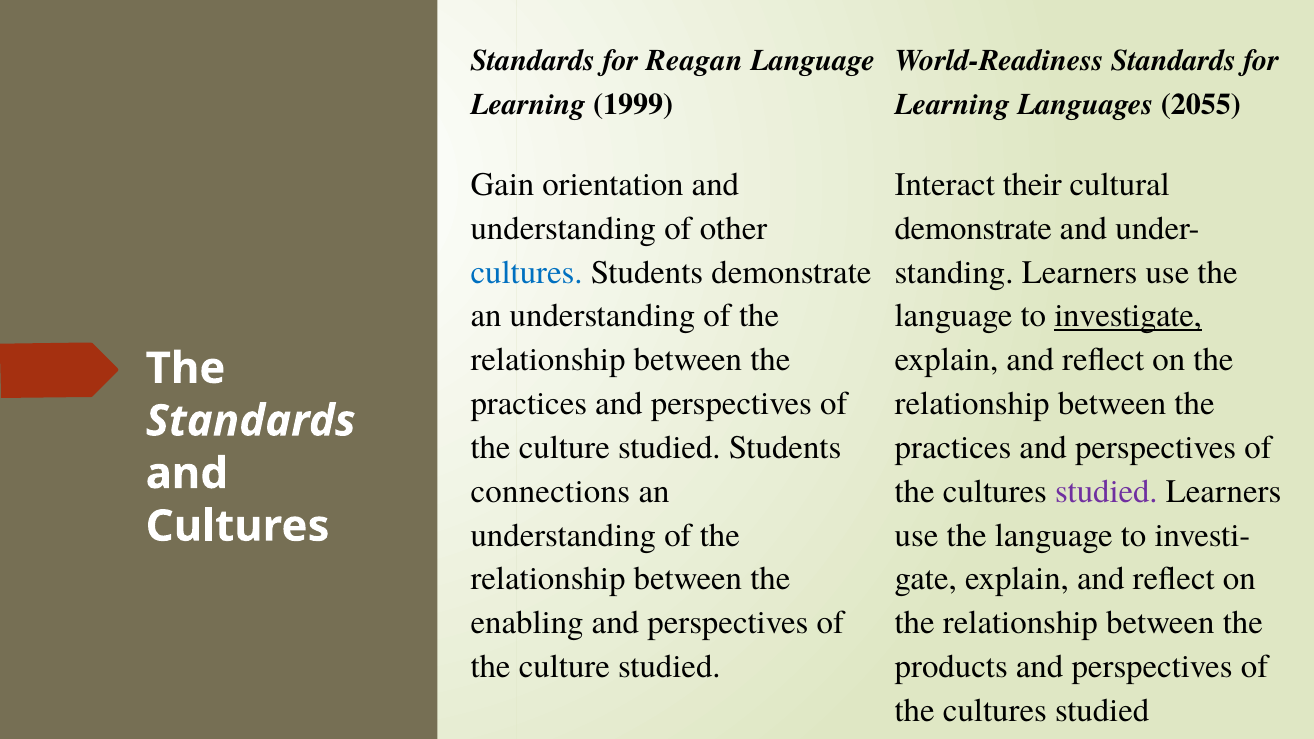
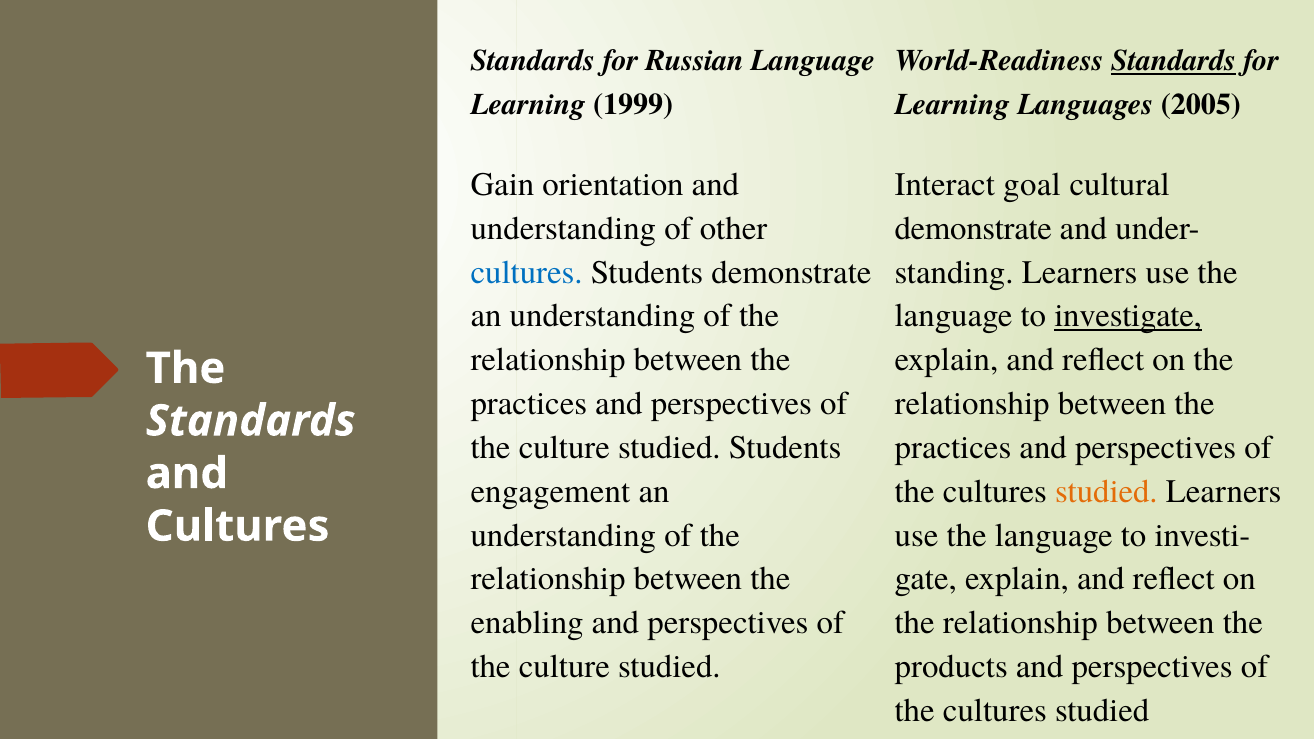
Reagan: Reagan -> Russian
Standards at (1174, 61) underline: none -> present
2055: 2055 -> 2005
their: their -> goal
connections: connections -> engagement
studied at (1106, 492) colour: purple -> orange
